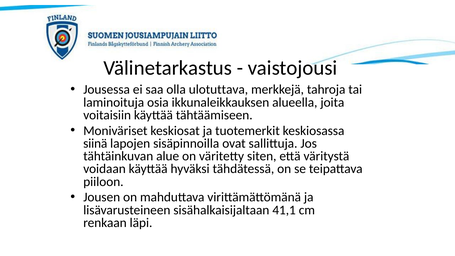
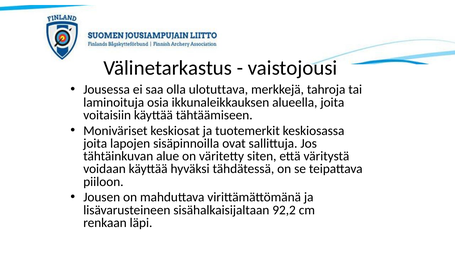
siinä at (95, 143): siinä -> joita
41,1: 41,1 -> 92,2
